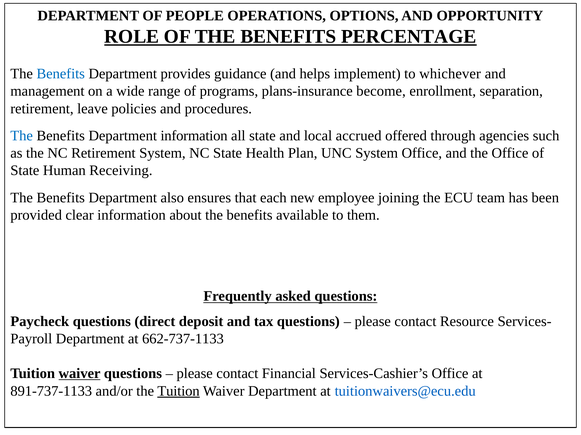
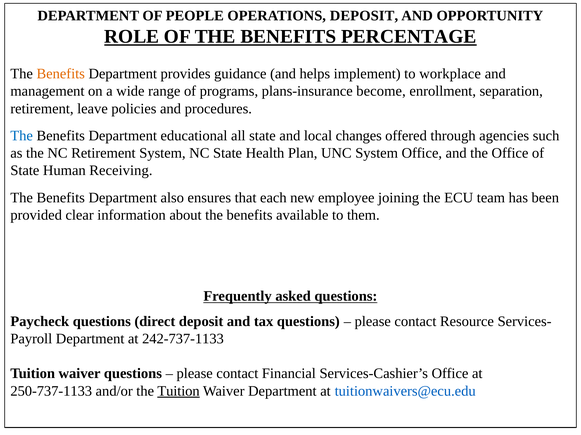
OPERATIONS OPTIONS: OPTIONS -> DEPOSIT
Benefits at (61, 74) colour: blue -> orange
whichever: whichever -> workplace
Department information: information -> educational
accrued: accrued -> changes
662-737-1133: 662-737-1133 -> 242-737-1133
waiver at (80, 374) underline: present -> none
891-737-1133: 891-737-1133 -> 250-737-1133
